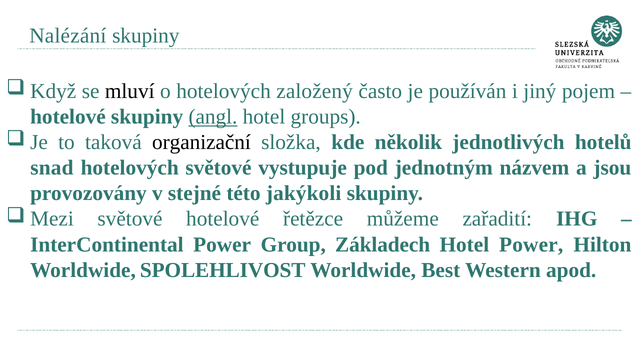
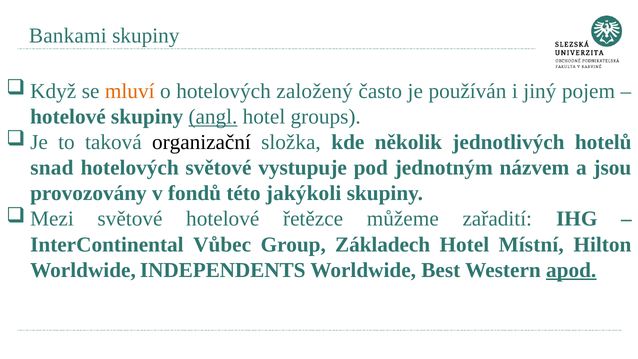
Nalézání: Nalézání -> Bankami
mluví colour: black -> orange
stejné: stejné -> fondů
InterContinental Power: Power -> Vůbec
Hotel Power: Power -> Místní
SPOLEHLIVOST: SPOLEHLIVOST -> INDEPENDENTS
apod underline: none -> present
